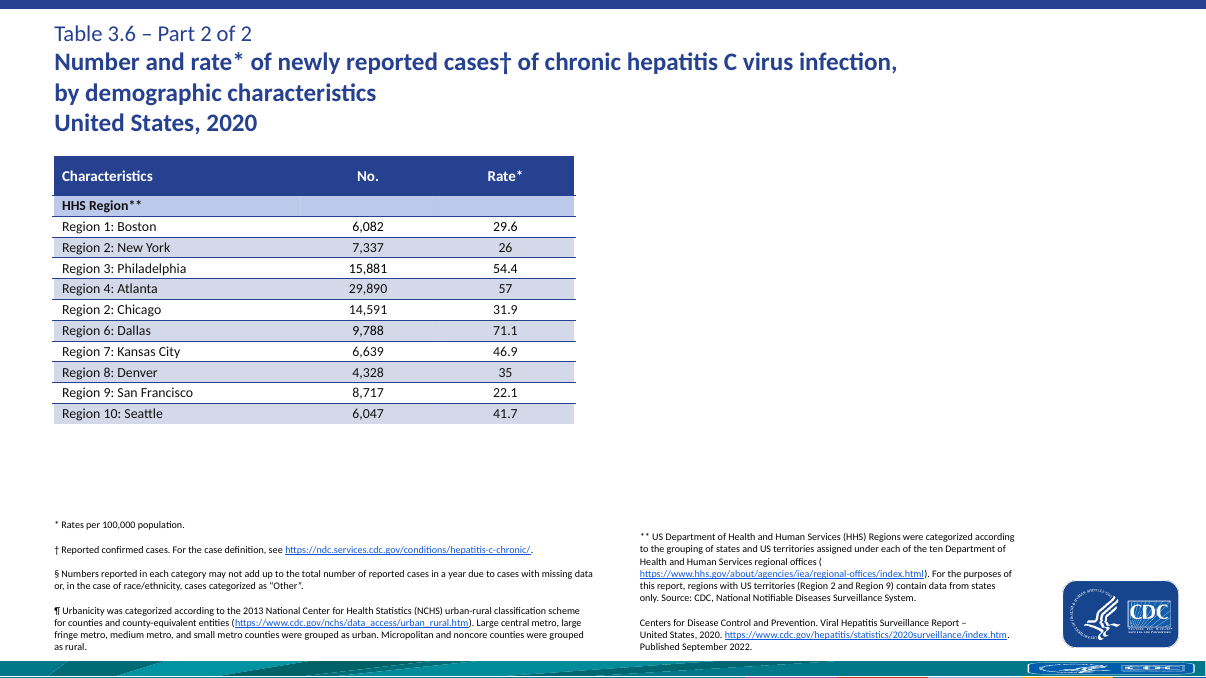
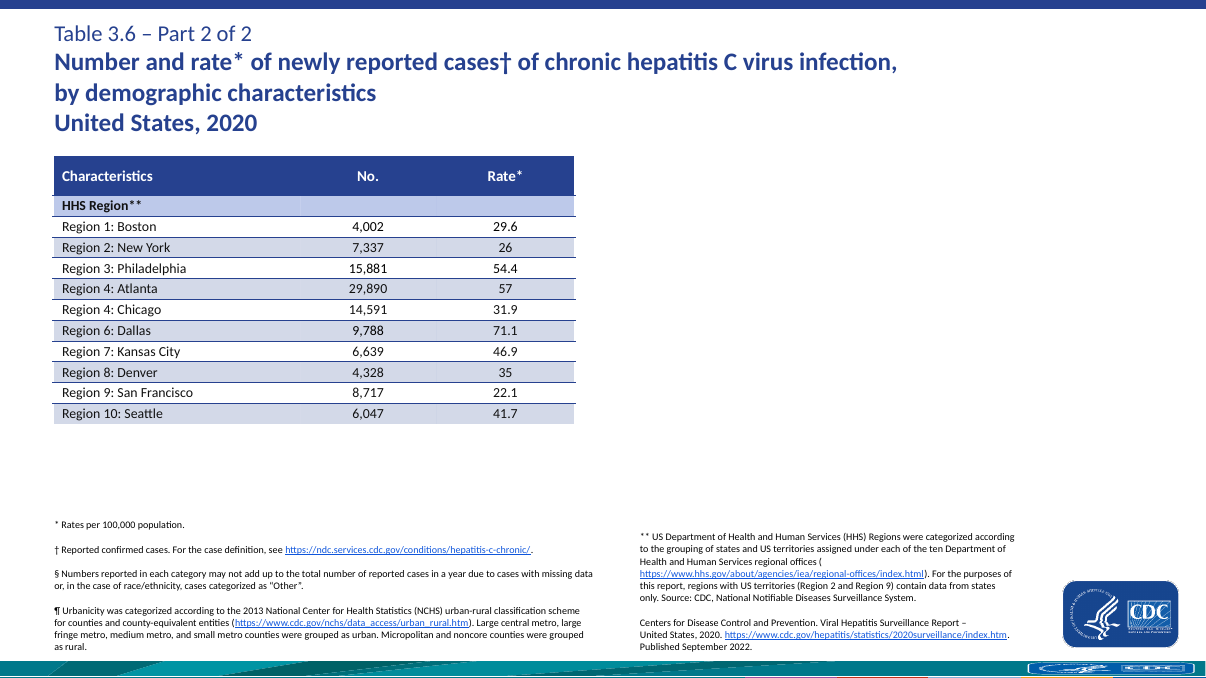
6,082: 6,082 -> 4,002
2 at (109, 310): 2 -> 4
